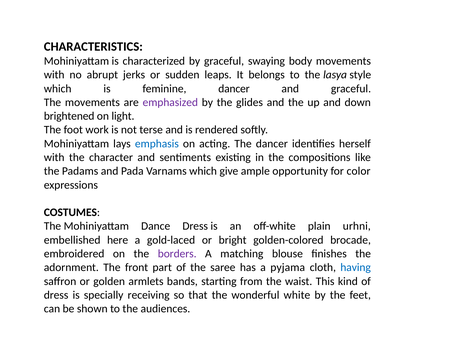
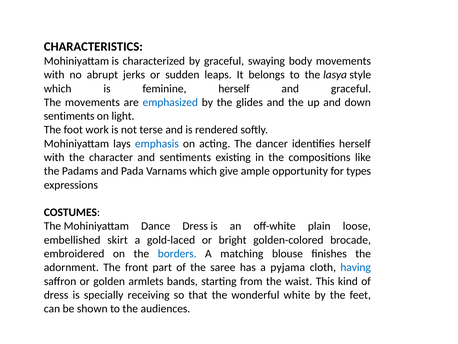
feminine dancer: dancer -> herself
emphasized colour: purple -> blue
brightened at (69, 116): brightened -> sentiments
color: color -> types
urhni: urhni -> loose
here: here -> skirt
borders colour: purple -> blue
